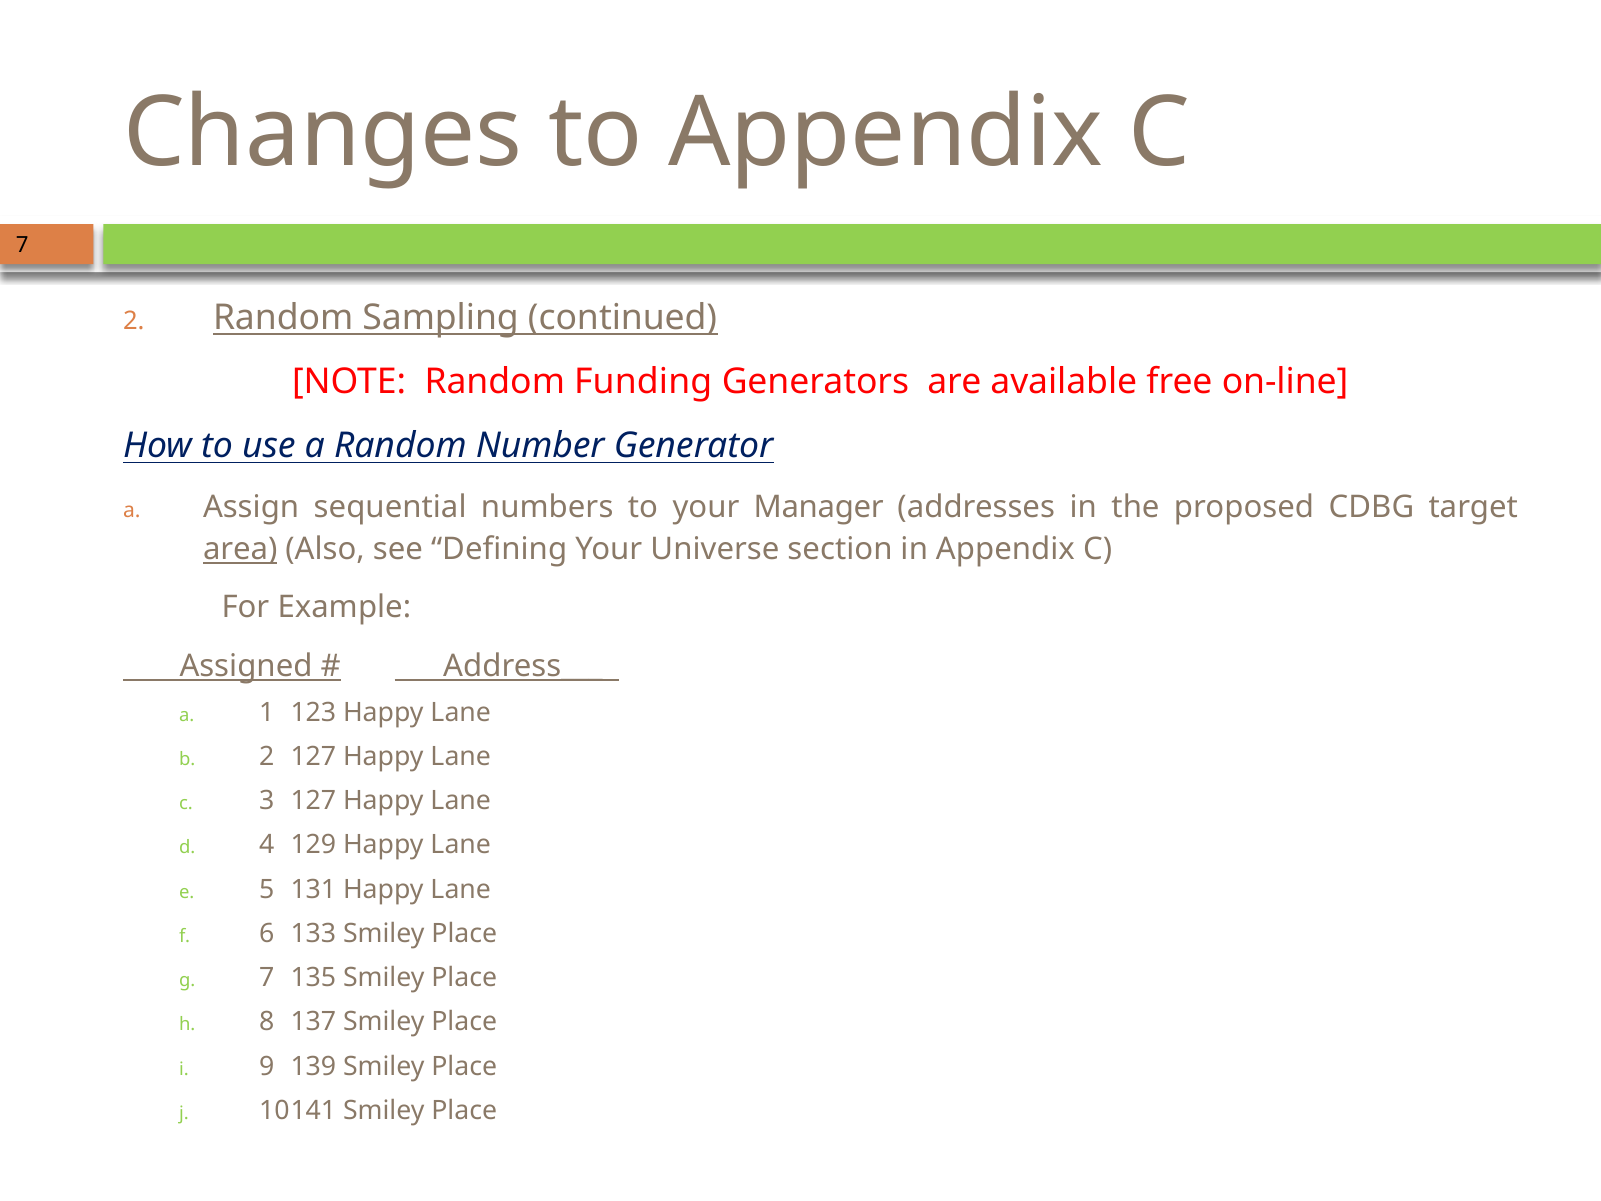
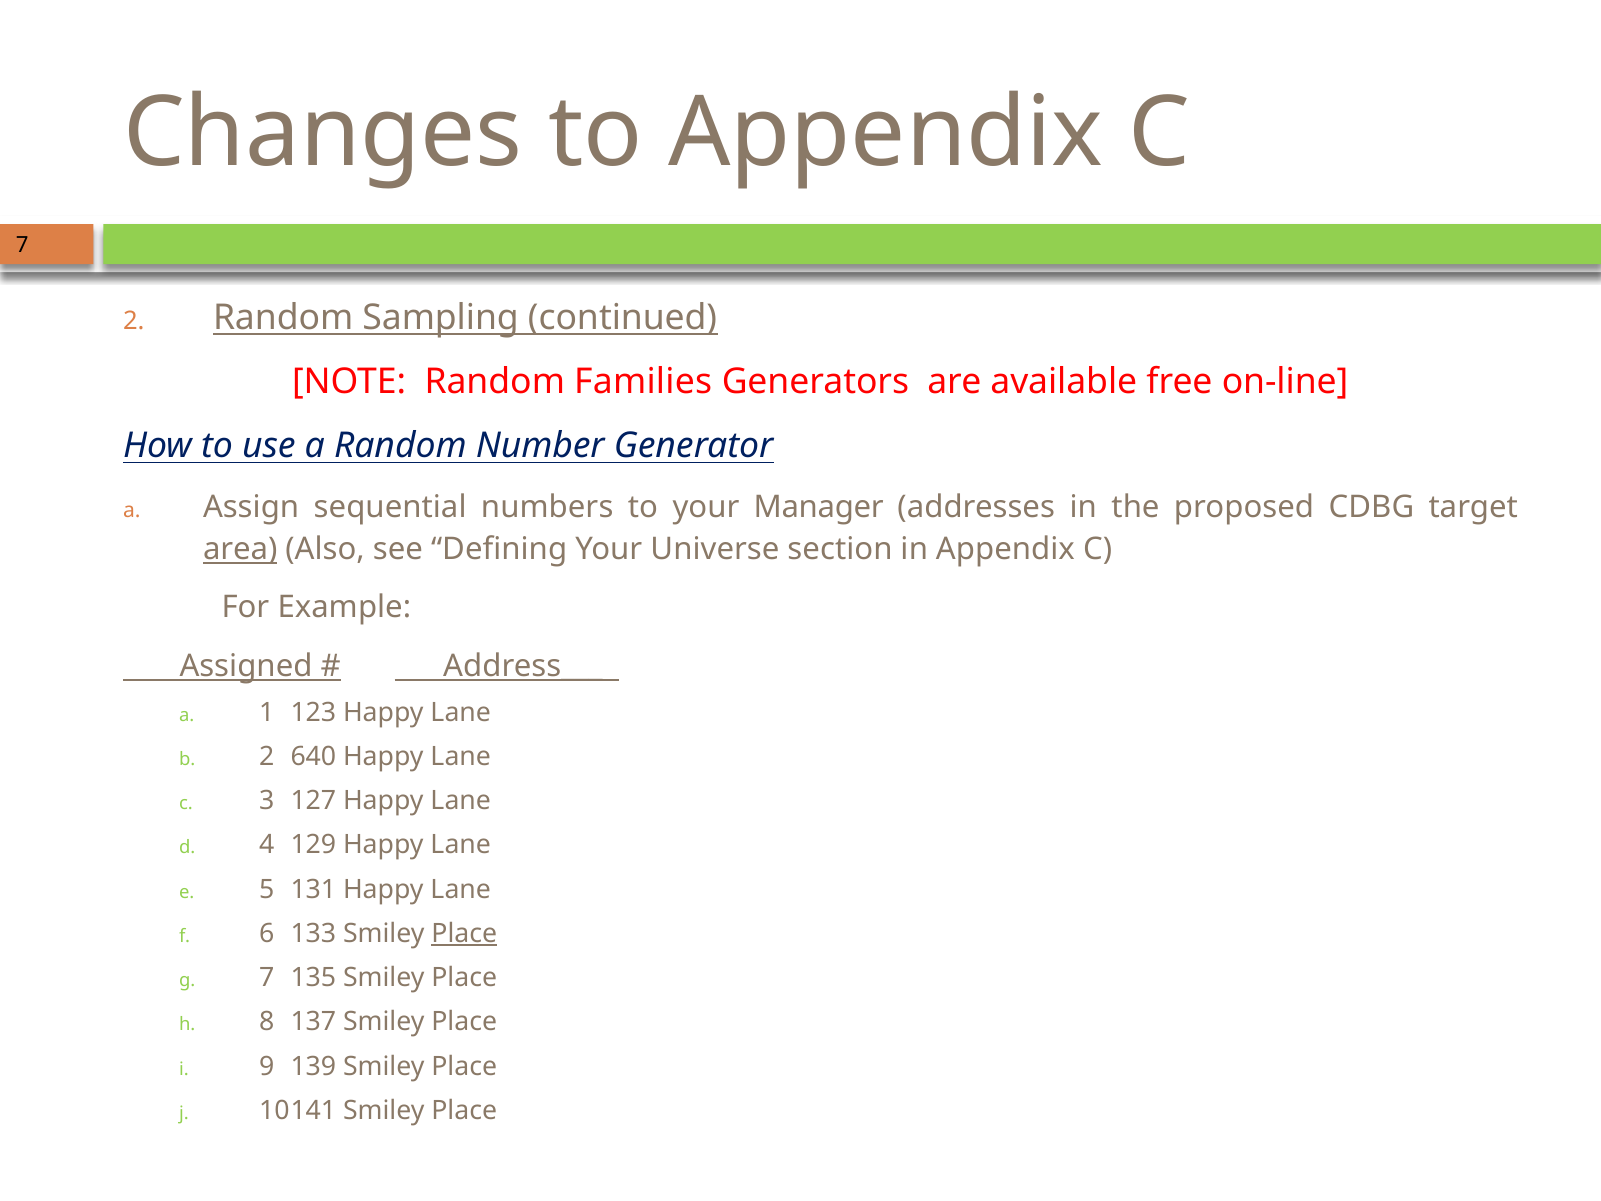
Funding: Funding -> Families
2 127: 127 -> 640
Place at (464, 933) underline: none -> present
